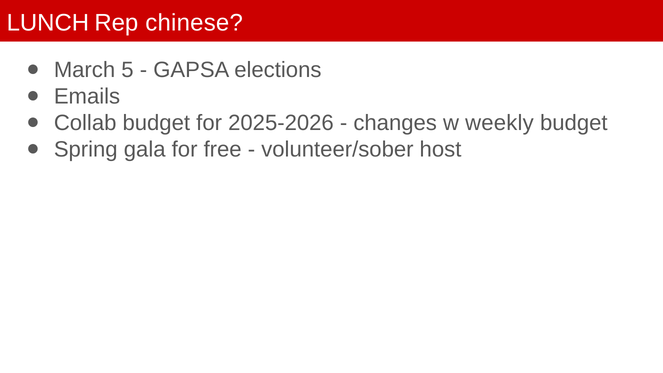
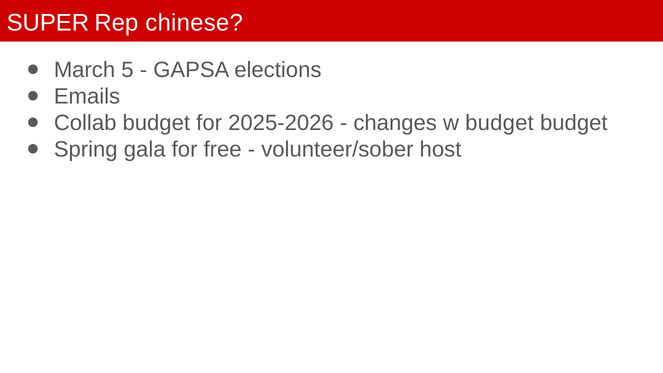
LUNCH: LUNCH -> SUPER
w weekly: weekly -> budget
